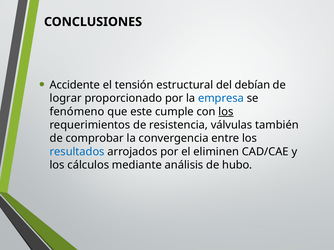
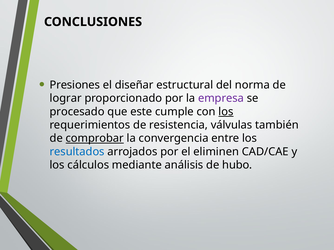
Accidente: Accidente -> Presiones
tensión: tensión -> diseñar
debían: debían -> norma
empresa colour: blue -> purple
fenómeno: fenómeno -> procesado
comprobar underline: none -> present
